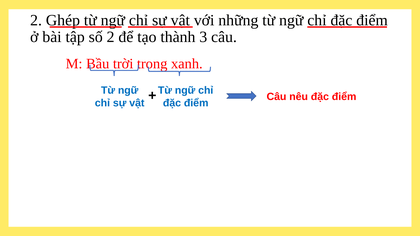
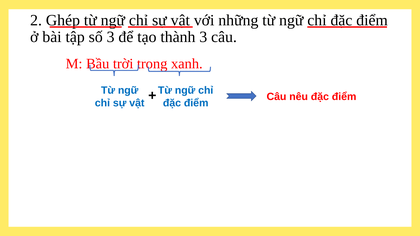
số 2: 2 -> 3
